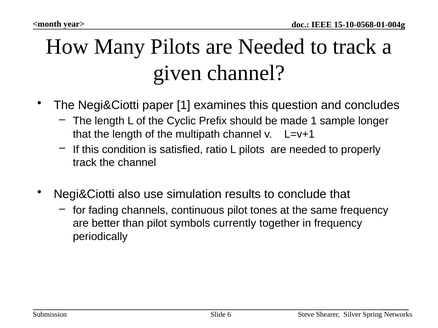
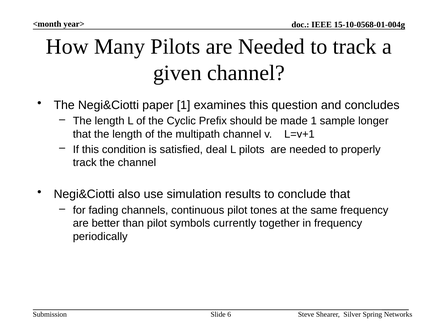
ratio: ratio -> deal
